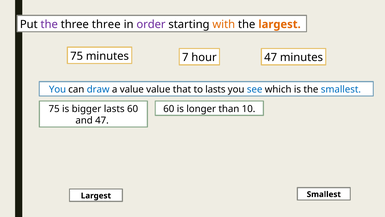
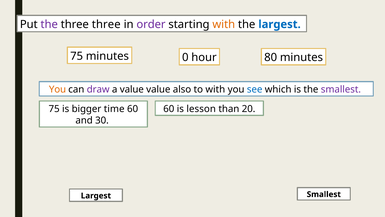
largest at (280, 24) colour: orange -> blue
7: 7 -> 0
hour 47: 47 -> 80
You at (58, 89) colour: blue -> orange
draw colour: blue -> purple
that: that -> also
to lasts: lasts -> with
smallest at (341, 89) colour: blue -> purple
bigger lasts: lasts -> time
longer: longer -> lesson
10: 10 -> 20
and 47: 47 -> 30
